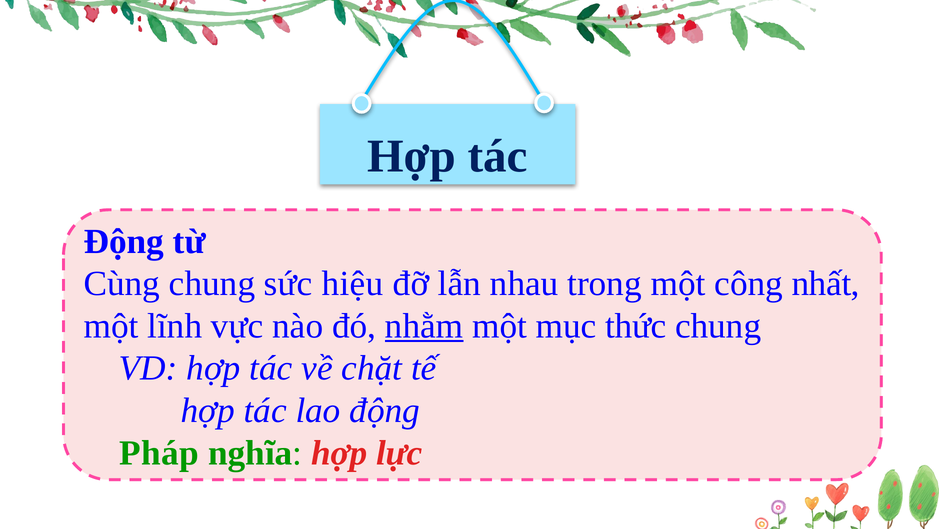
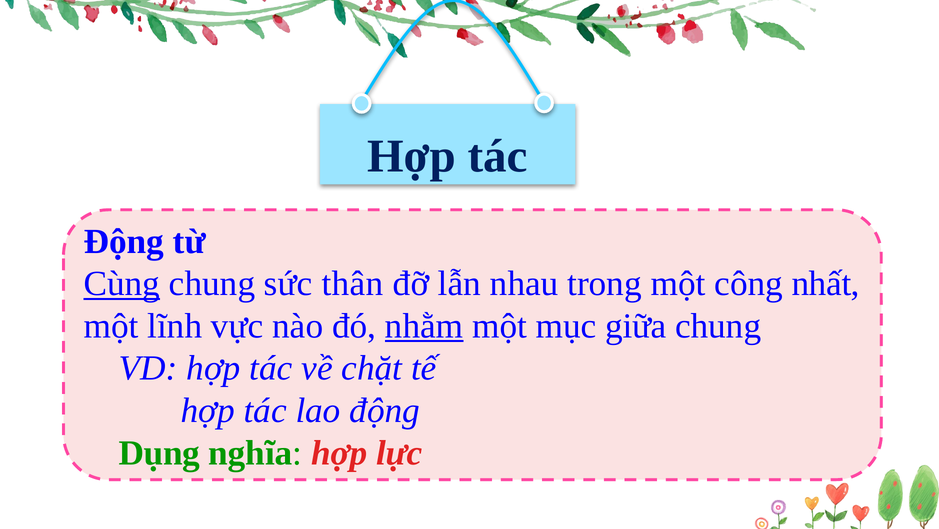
Cùng underline: none -> present
hiệu: hiệu -> thân
thức: thức -> giữa
Pháp: Pháp -> Dụng
